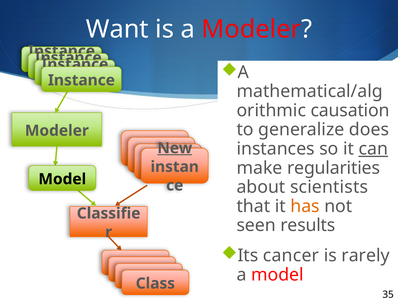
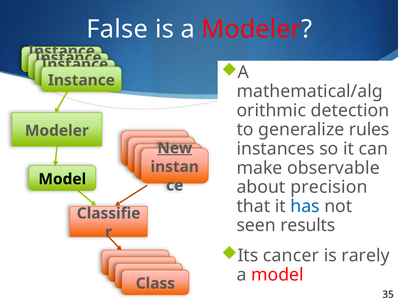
Want: Want -> False
causation: causation -> detection
does: does -> rules
can underline: present -> none
regularities: regularities -> observable
scientists: scientists -> precision
has colour: orange -> blue
